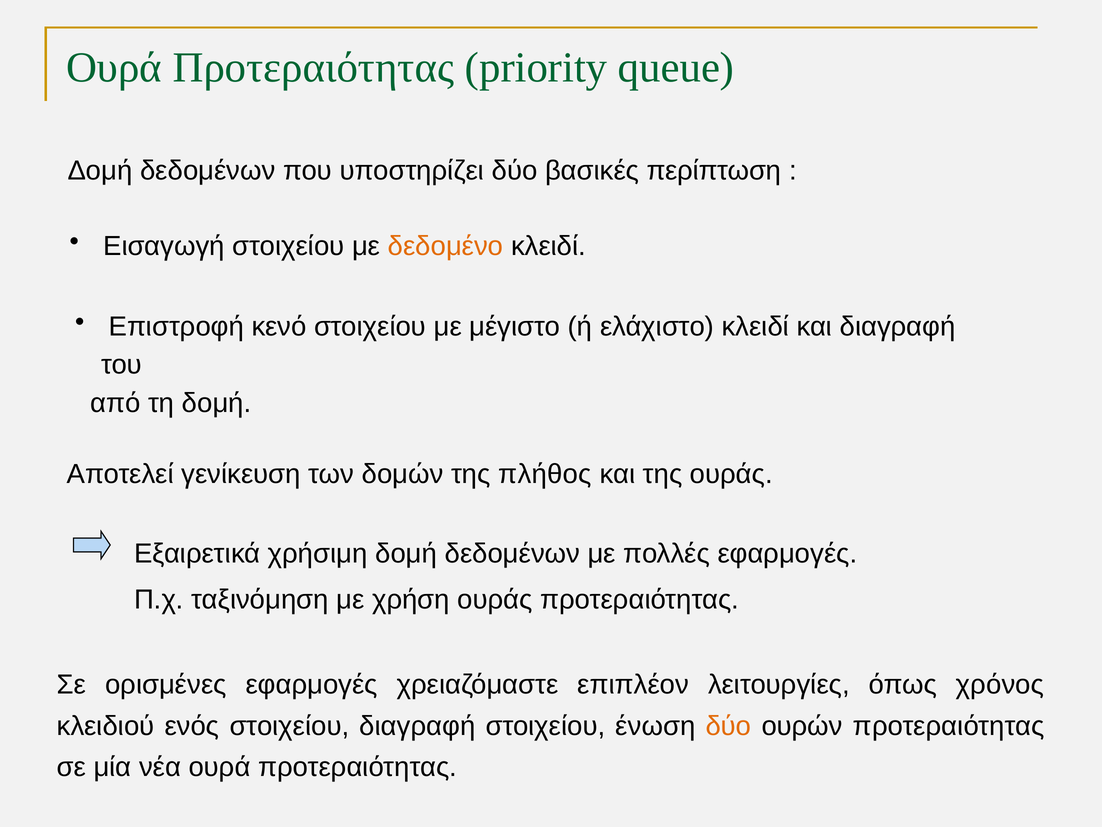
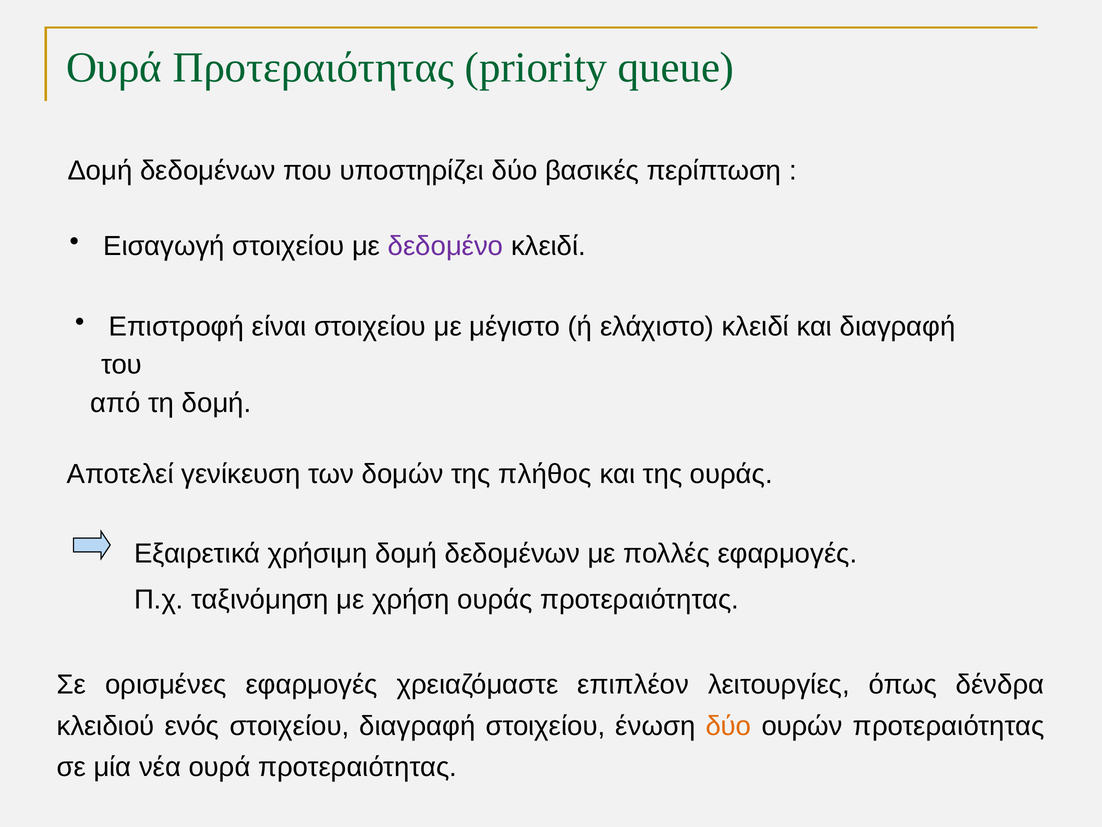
δεδομένο colour: orange -> purple
κενό: κενό -> είναι
χρόνος: χρόνος -> δένδρα
